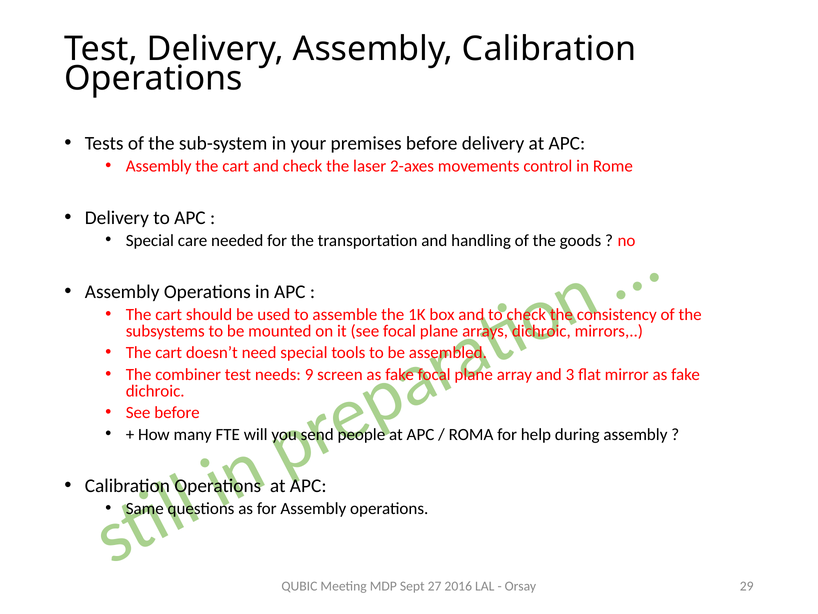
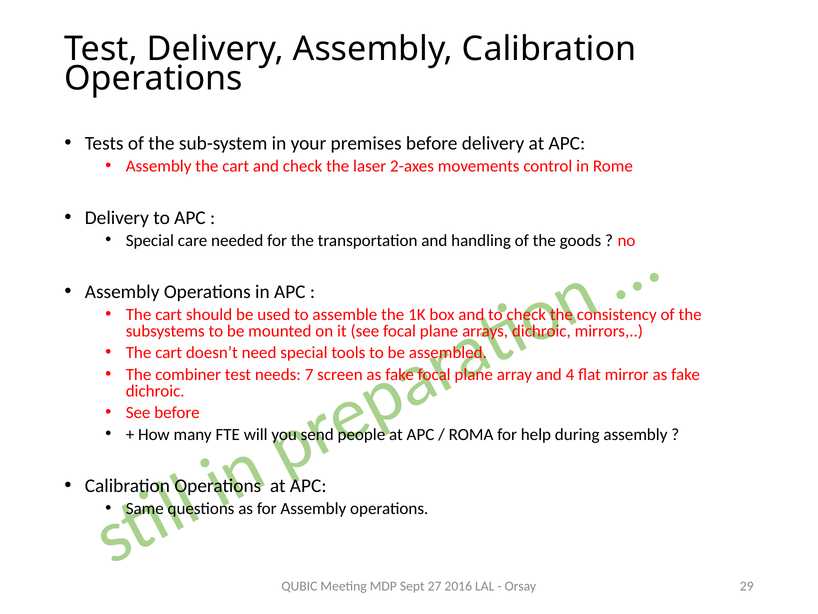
9: 9 -> 7
3: 3 -> 4
